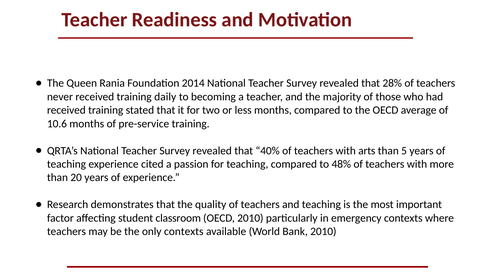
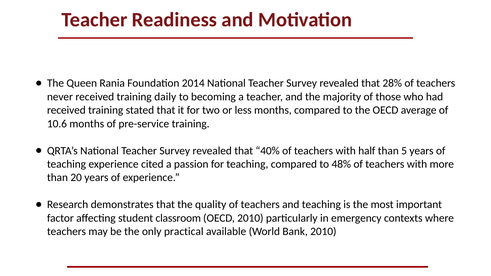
arts: arts -> half
only contexts: contexts -> practical
